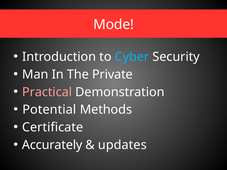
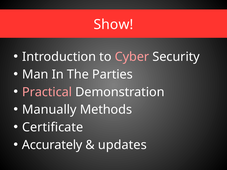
Mode: Mode -> Show
Cyber colour: light blue -> pink
Private: Private -> Parties
Potential: Potential -> Manually
